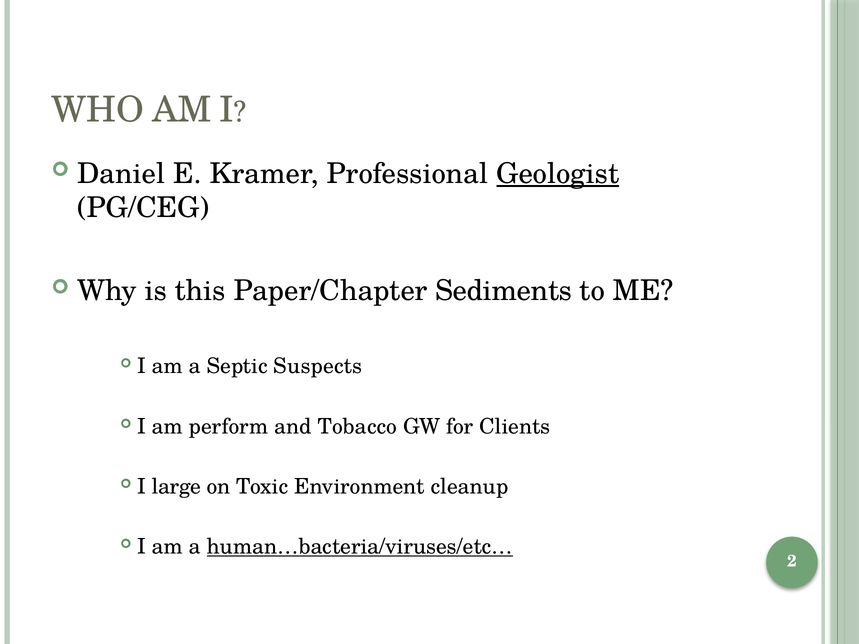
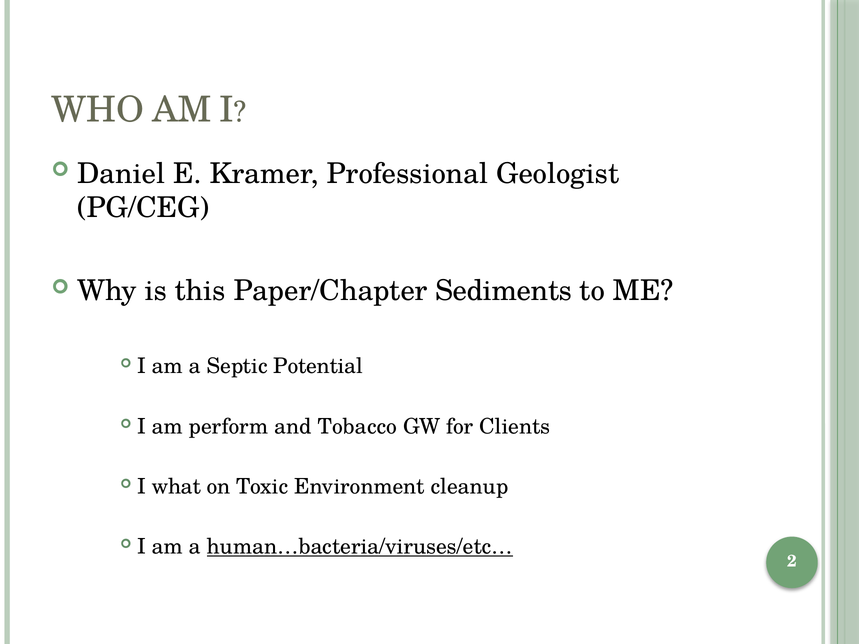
Geologist underline: present -> none
Suspects: Suspects -> Potential
large: large -> what
